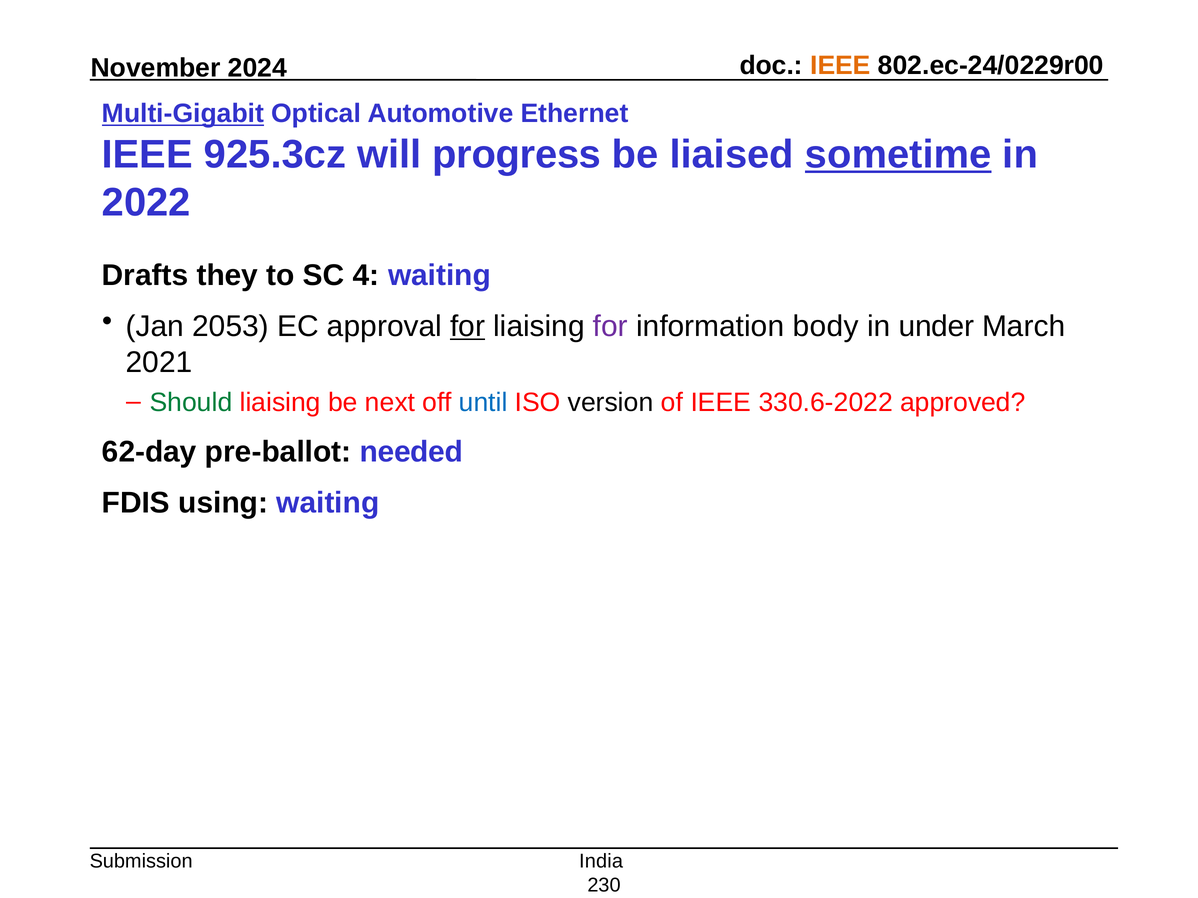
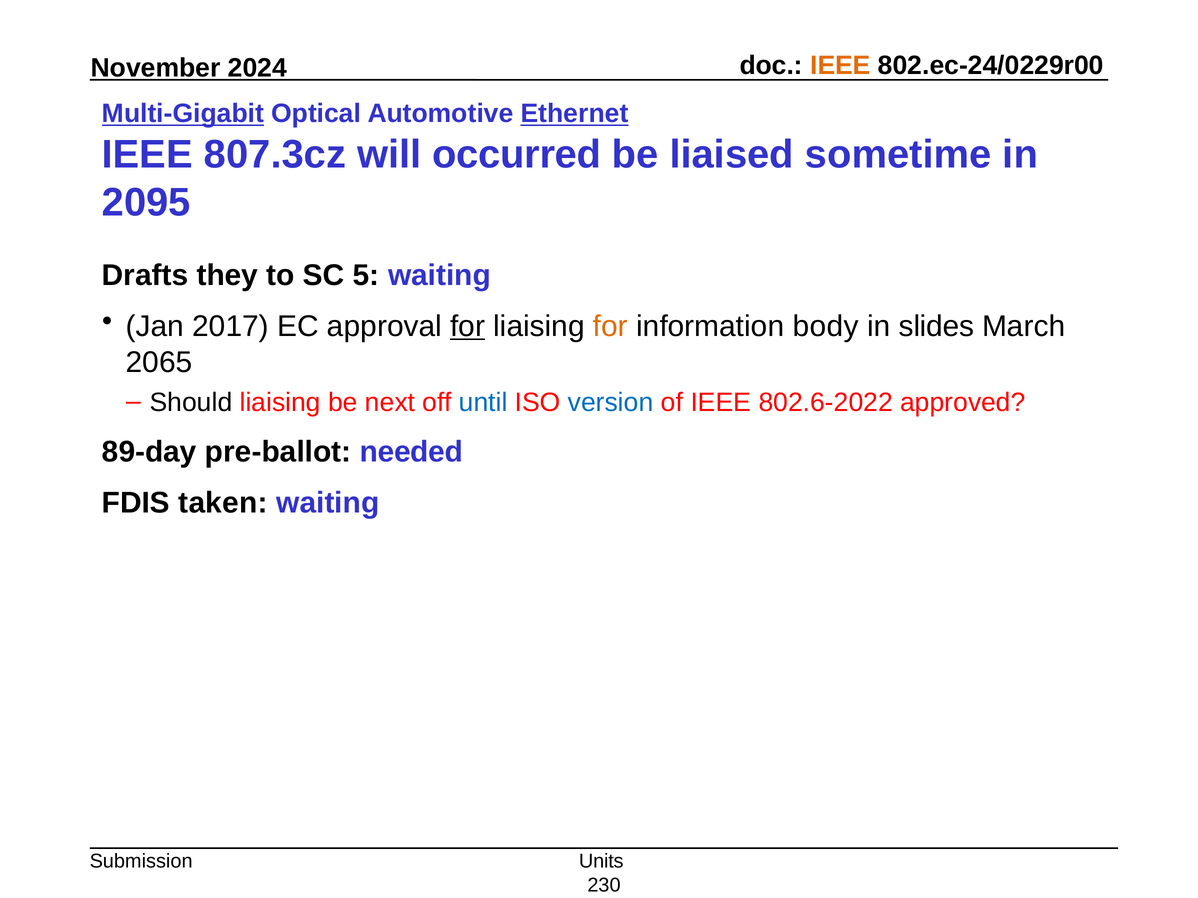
Ethernet underline: none -> present
925.3cz: 925.3cz -> 807.3cz
progress: progress -> occurred
sometime underline: present -> none
2022: 2022 -> 2095
4: 4 -> 5
2053: 2053 -> 2017
for at (610, 327) colour: purple -> orange
under: under -> slides
2021: 2021 -> 2065
Should colour: green -> black
version colour: black -> blue
330.6-2022: 330.6-2022 -> 802.6-2022
62-day: 62-day -> 89-day
using: using -> taken
India: India -> Units
